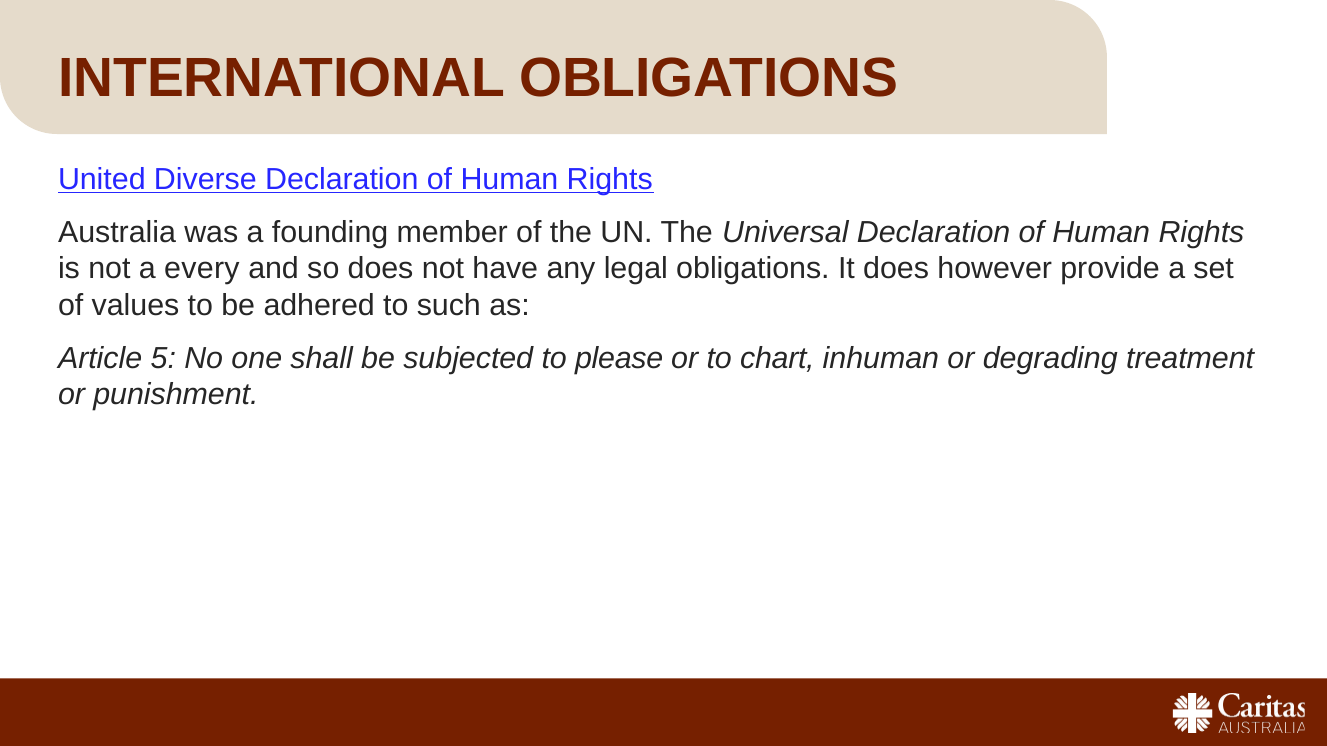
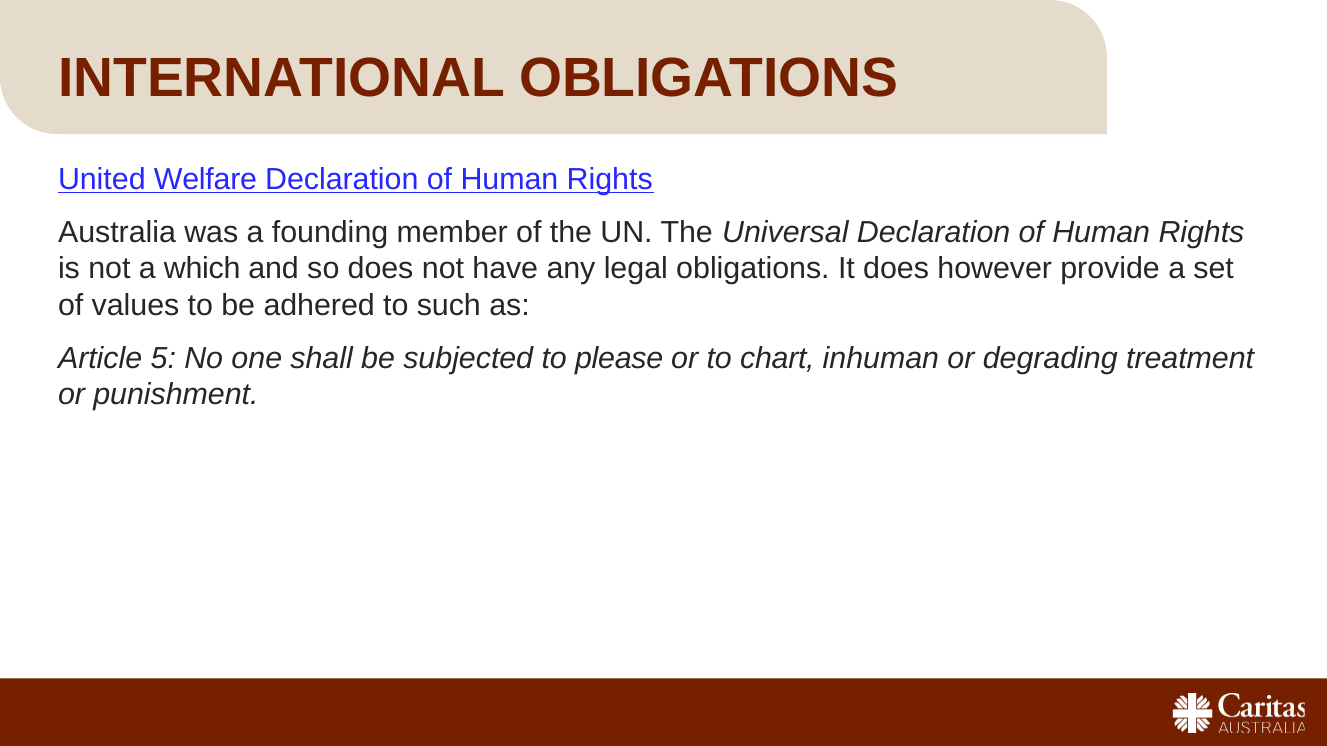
Diverse: Diverse -> Welfare
every: every -> which
